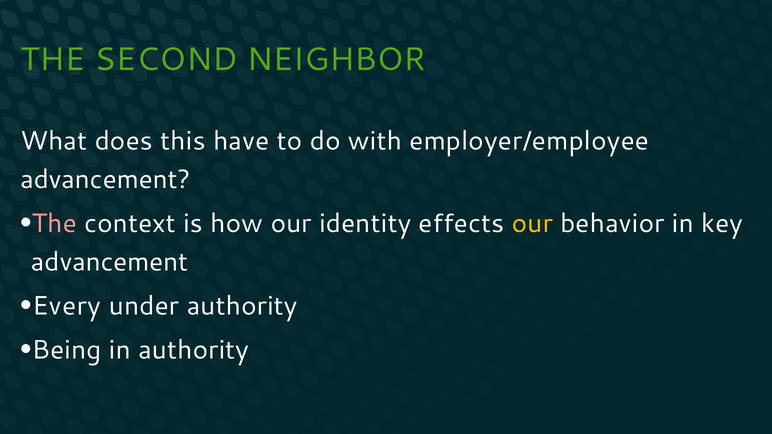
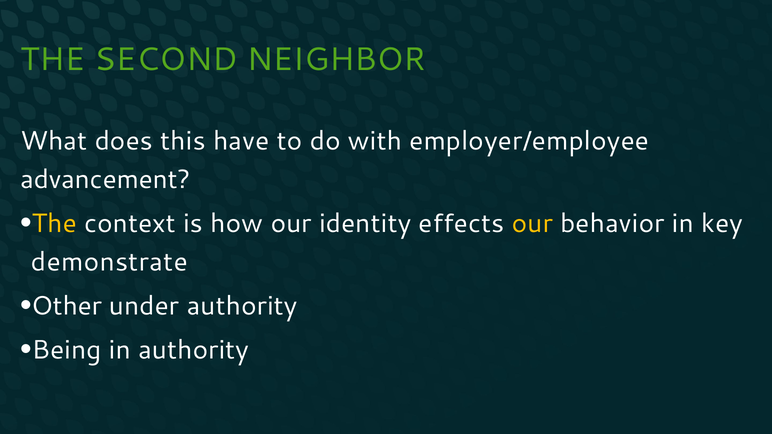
The at (54, 224) colour: pink -> yellow
advancement at (110, 262): advancement -> demonstrate
Every: Every -> Other
